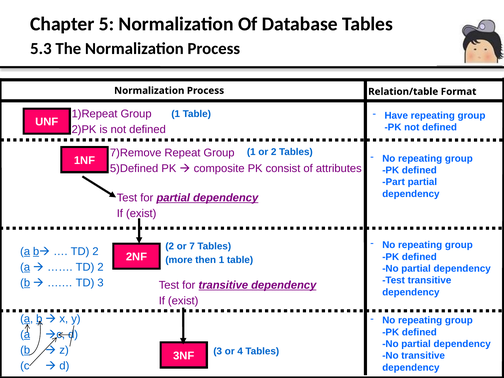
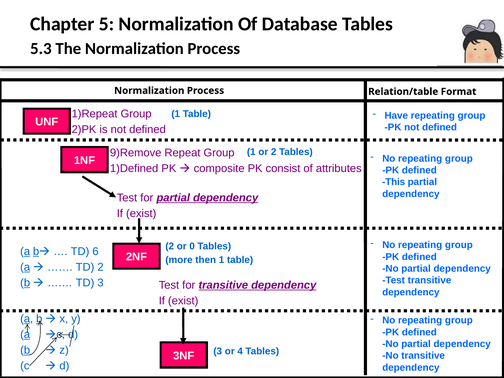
7)Remove: 7)Remove -> 9)Remove
5)Defined: 5)Defined -> 1)Defined
Part: Part -> This
7: 7 -> 0
2 at (95, 251): 2 -> 6
